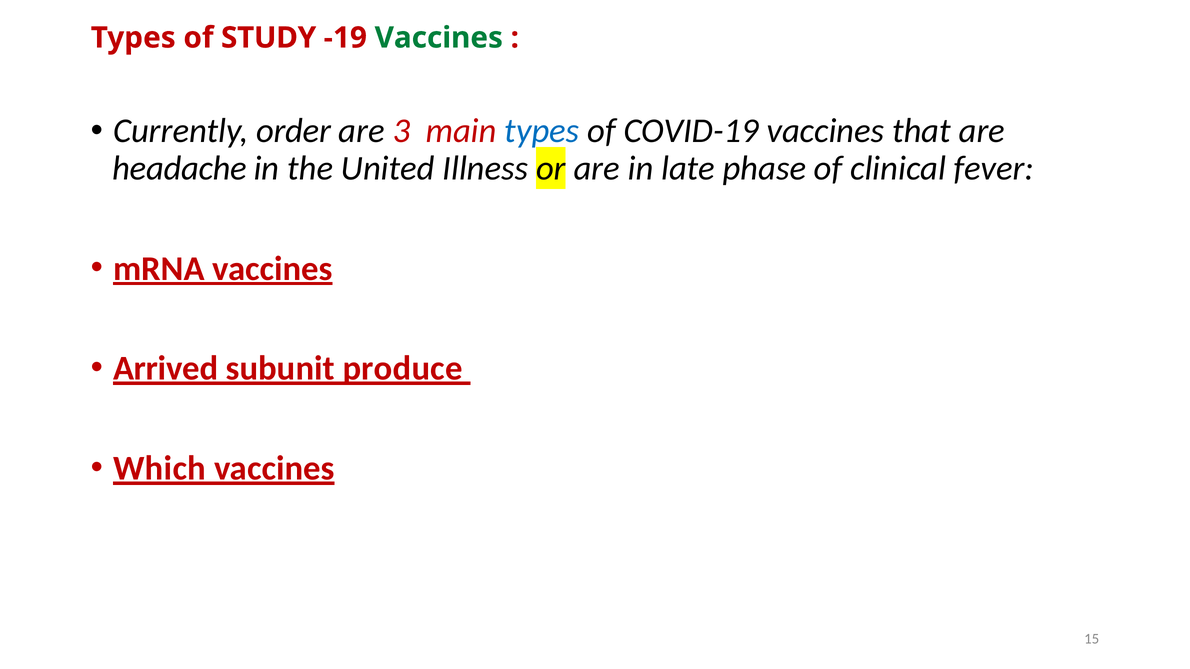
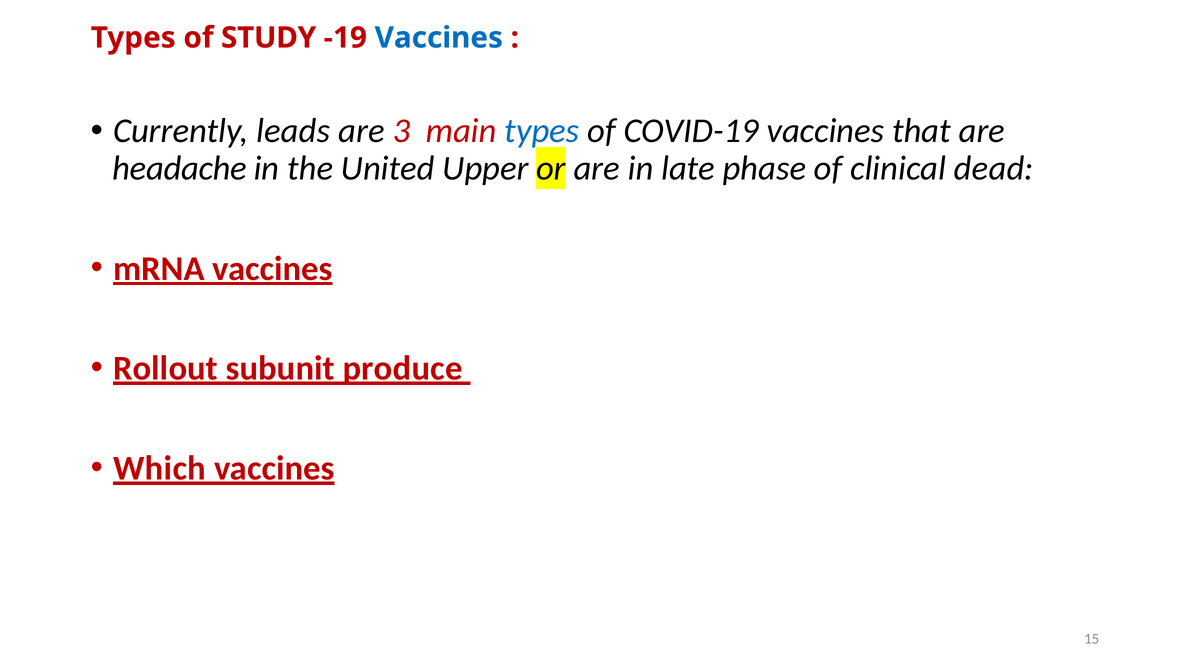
Vaccines at (439, 38) colour: green -> blue
order: order -> leads
Illness: Illness -> Upper
fever: fever -> dead
Arrived: Arrived -> Rollout
